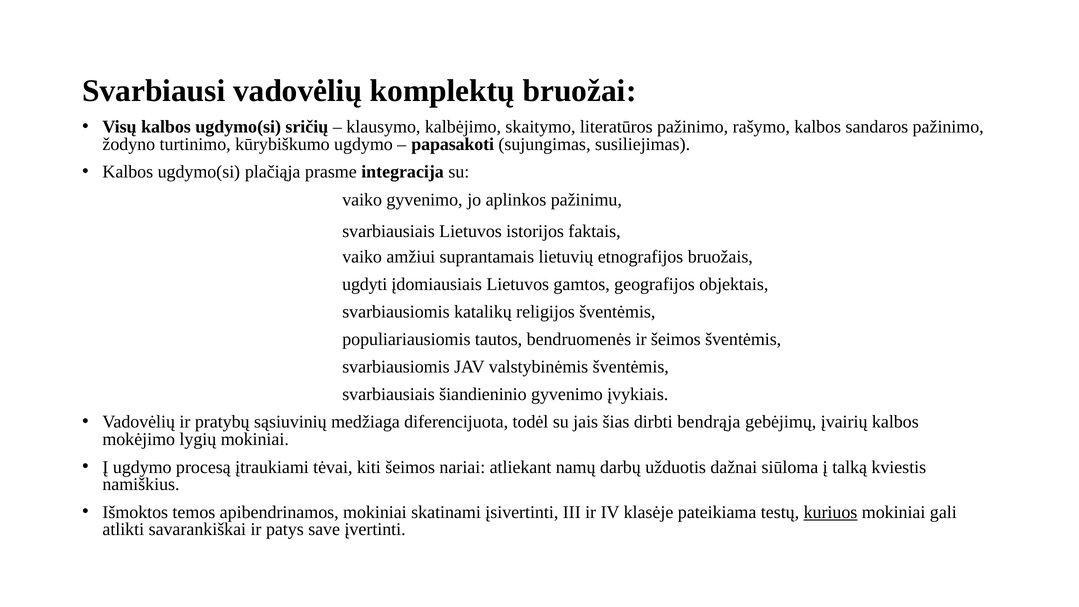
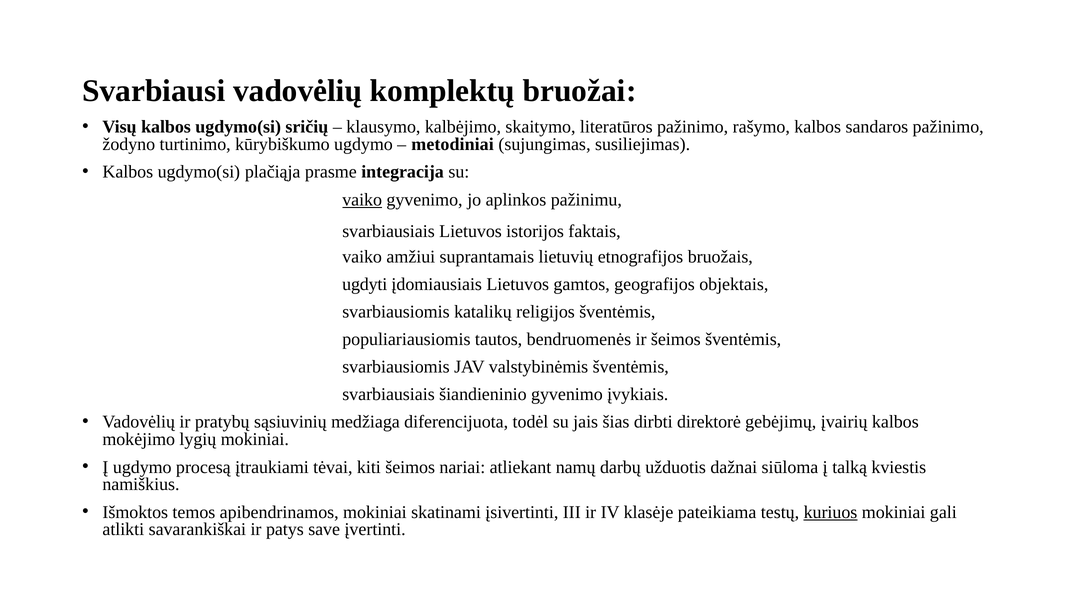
papasakoti: papasakoti -> metodiniai
vaiko at (362, 200) underline: none -> present
bendrąja: bendrąja -> direktorė
